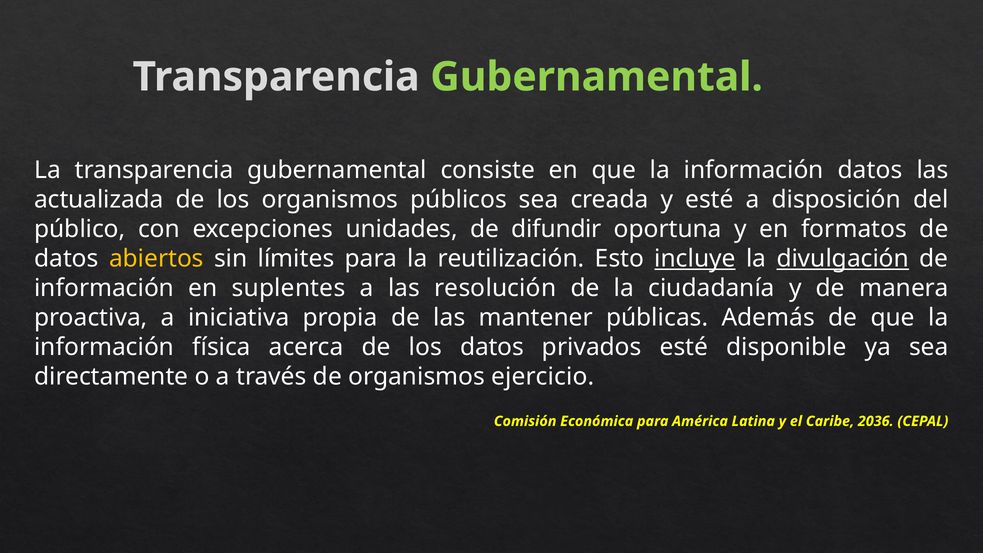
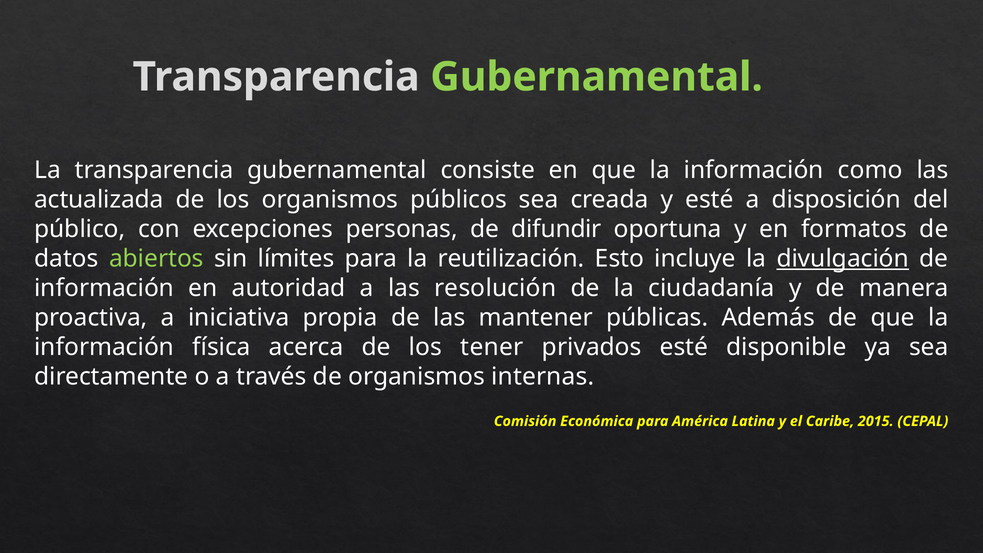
información datos: datos -> como
unidades: unidades -> personas
abiertos colour: yellow -> light green
incluye underline: present -> none
suplentes: suplentes -> autoridad
los datos: datos -> tener
ejercicio: ejercicio -> internas
2036: 2036 -> 2015
